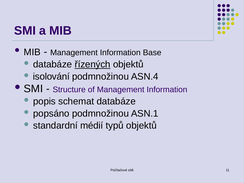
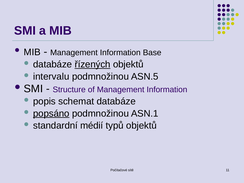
isolování: isolování -> intervalu
ASN.4: ASN.4 -> ASN.5
popsáno underline: none -> present
